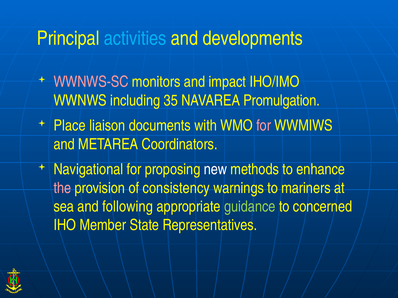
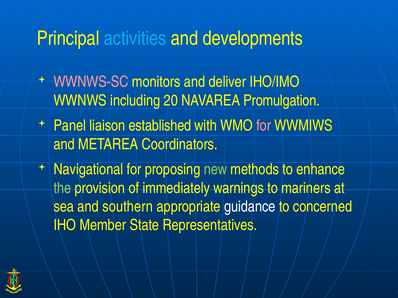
impact: impact -> deliver
35: 35 -> 20
Place: Place -> Panel
documents: documents -> established
new colour: white -> light green
the colour: pink -> light green
consistency: consistency -> immediately
following: following -> southern
guidance colour: light green -> white
